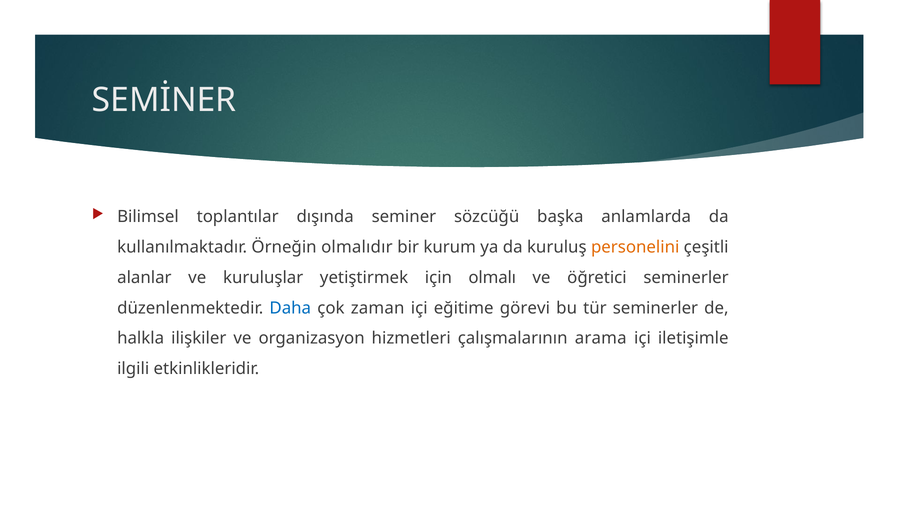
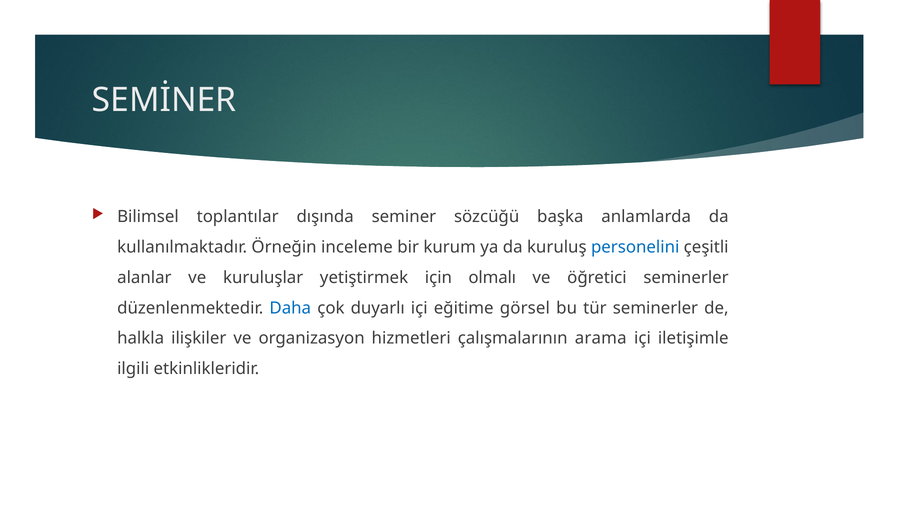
olmalıdır: olmalıdır -> inceleme
personelini colour: orange -> blue
zaman: zaman -> duyarlı
görevi: görevi -> görsel
